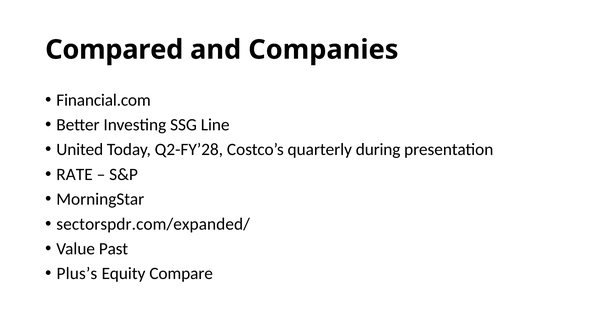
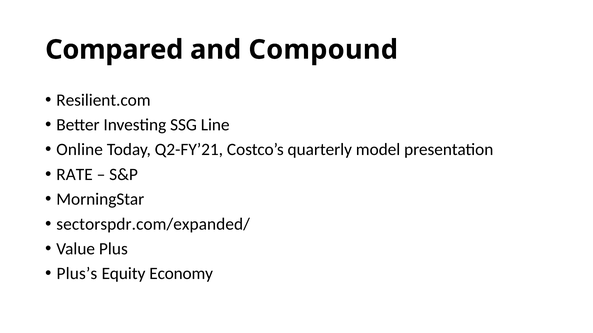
Companies: Companies -> Compound
Financial.com: Financial.com -> Resilient.com
United: United -> Online
Q2-FY’28: Q2-FY’28 -> Q2-FY’21
during: during -> model
Past: Past -> Plus
Compare: Compare -> Economy
